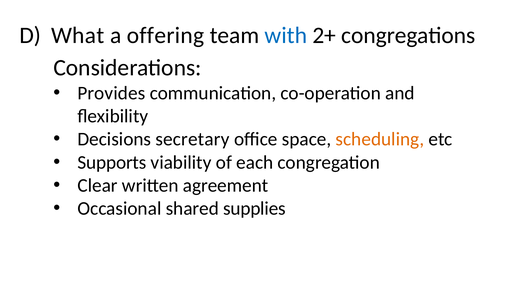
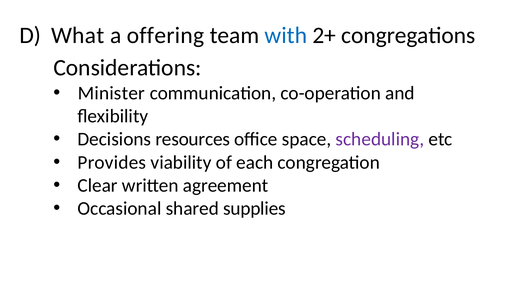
Provides: Provides -> Minister
secretary: secretary -> resources
scheduling colour: orange -> purple
Supports: Supports -> Provides
